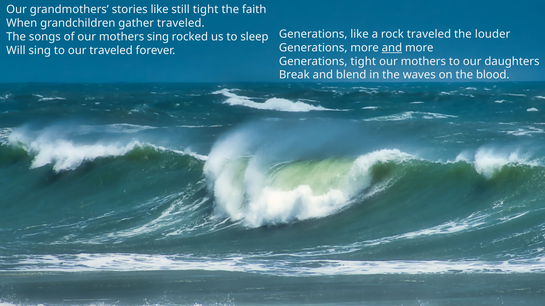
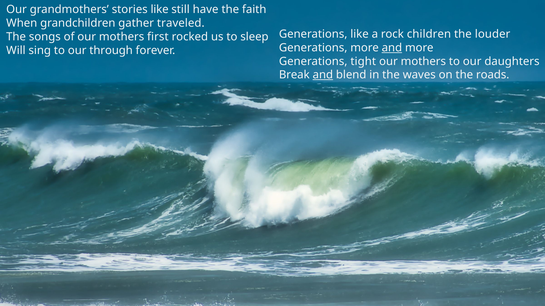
still tight: tight -> have
rock traveled: traveled -> children
mothers sing: sing -> first
our traveled: traveled -> through
and at (323, 75) underline: none -> present
blood: blood -> roads
